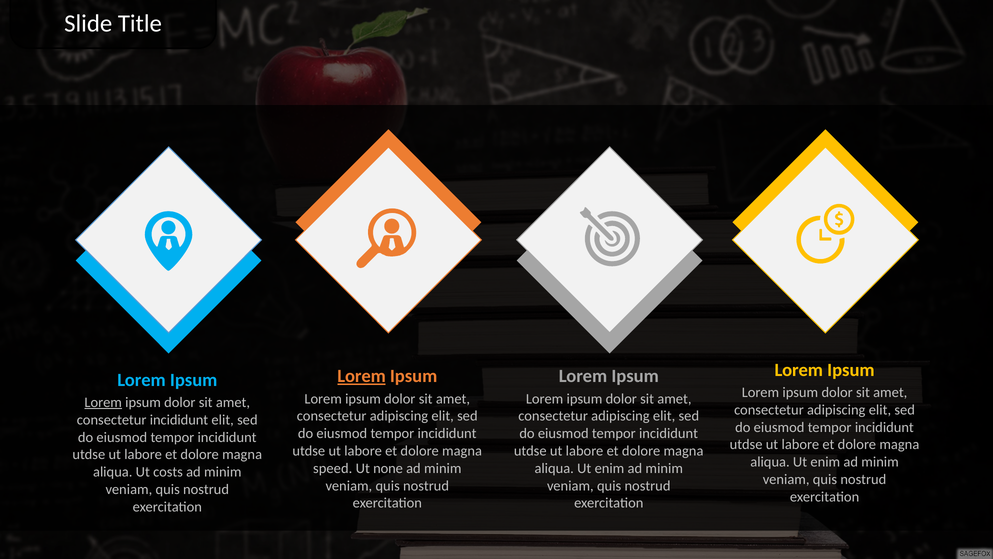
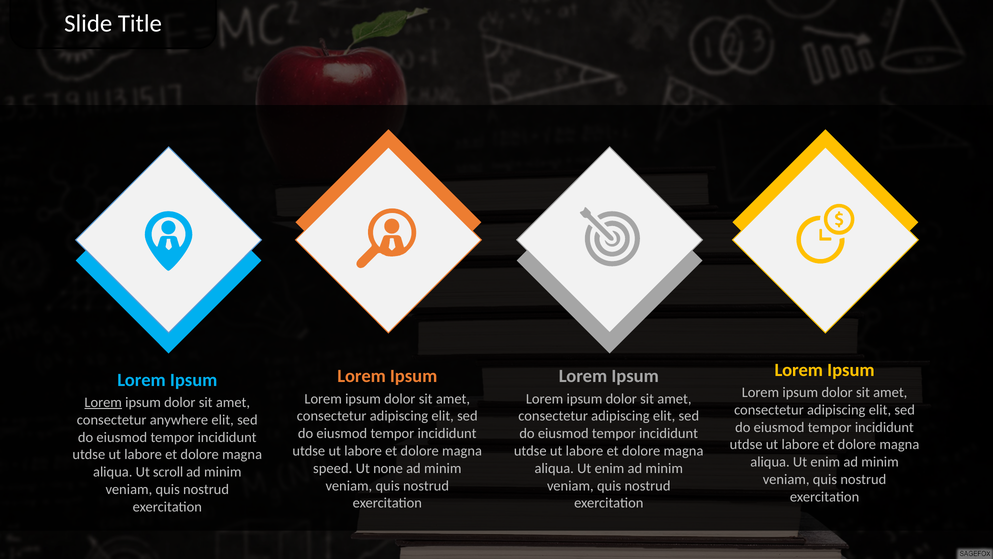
Lorem at (362, 376) underline: present -> none
consectetur incididunt: incididunt -> anywhere
costs: costs -> scroll
